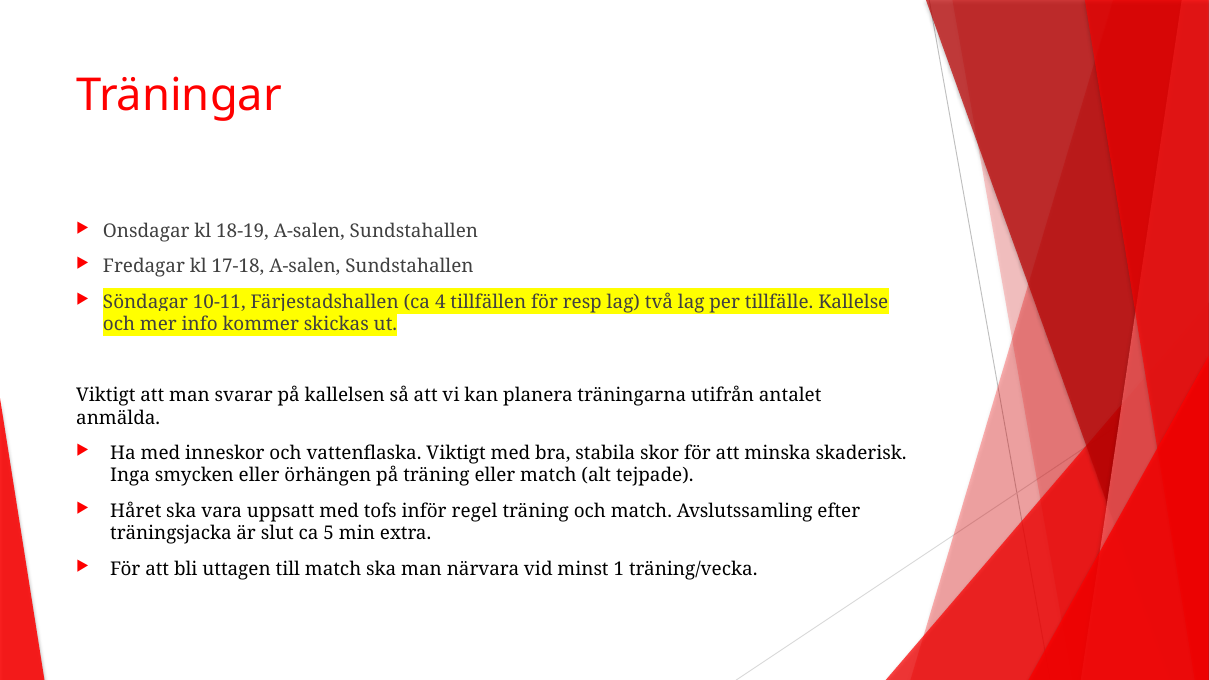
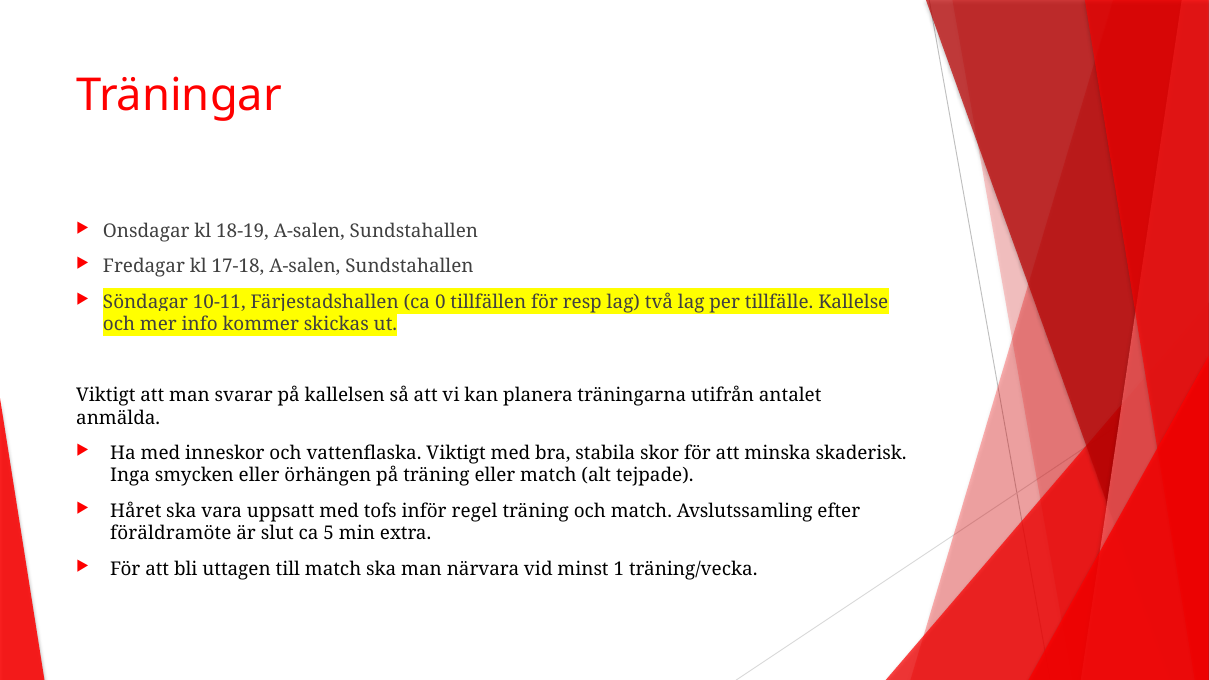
4: 4 -> 0
träningsjacka: träningsjacka -> föräldramöte
